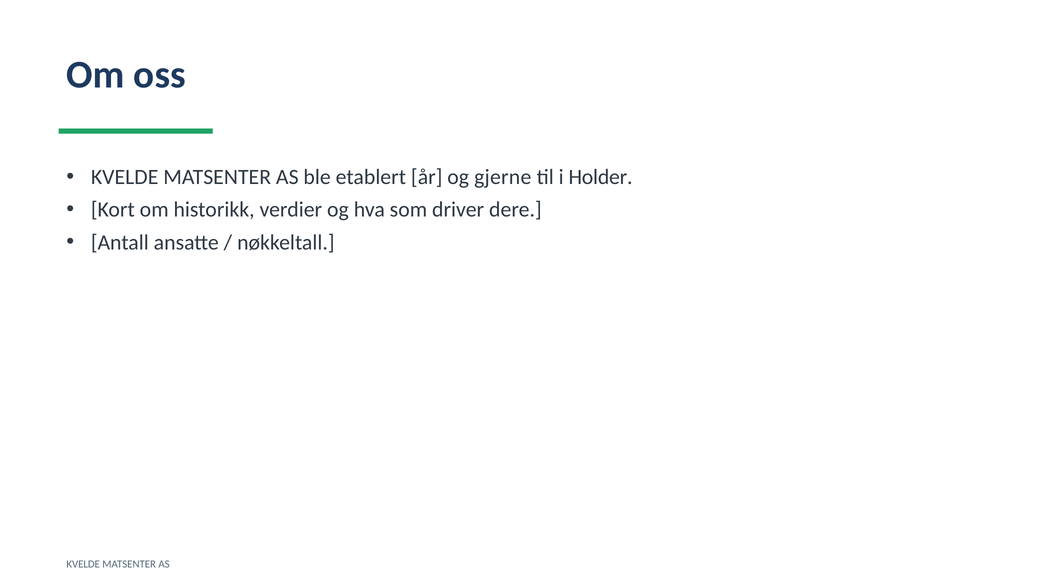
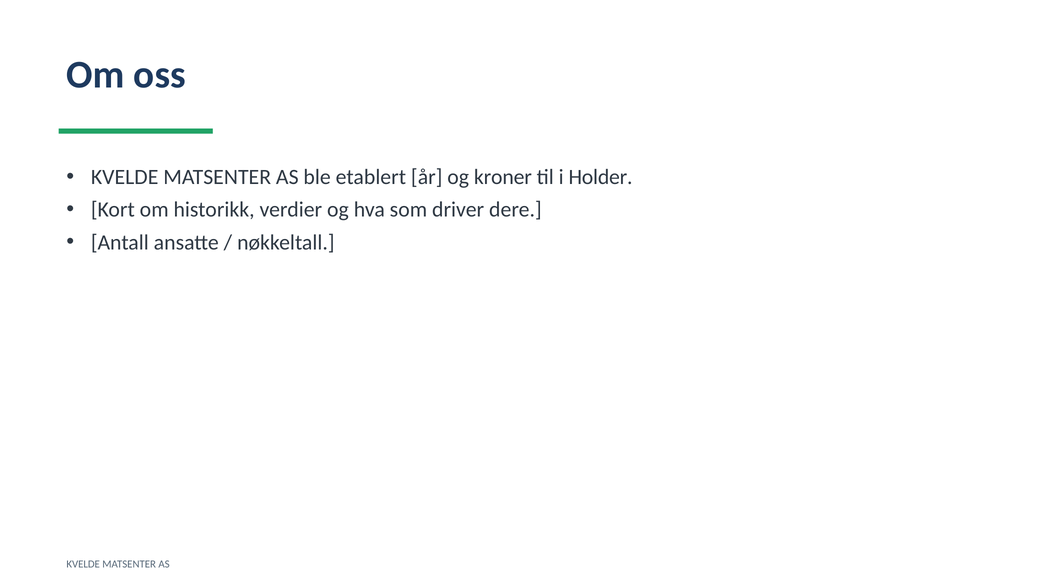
gjerne: gjerne -> kroner
